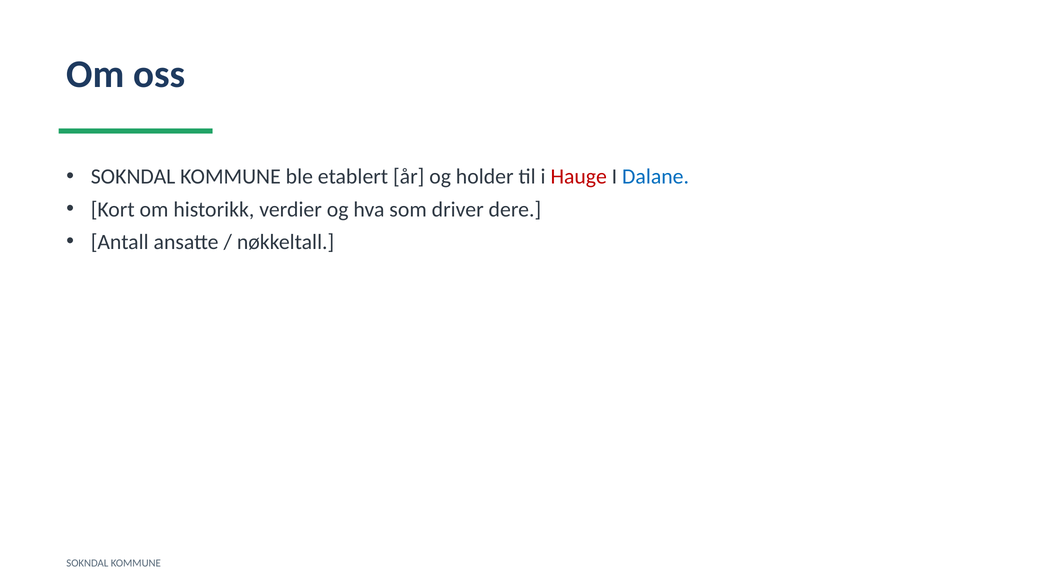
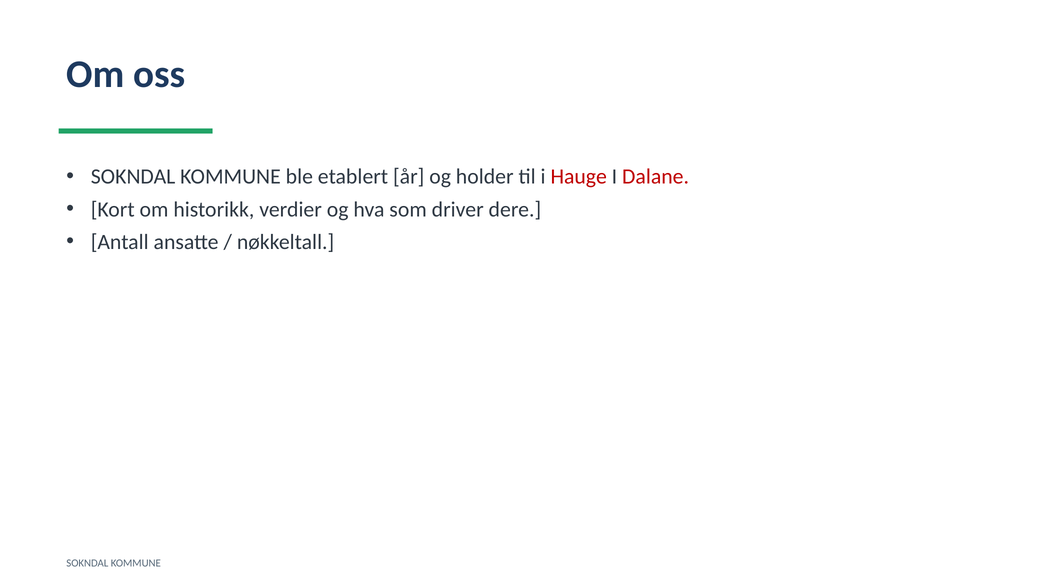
Dalane colour: blue -> red
